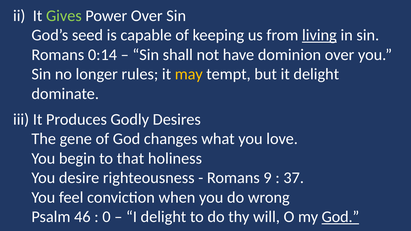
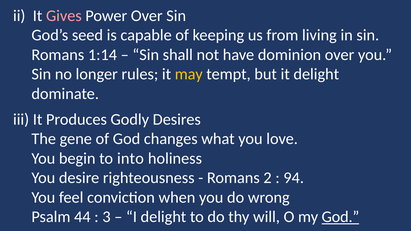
Gives colour: light green -> pink
living underline: present -> none
0:14: 0:14 -> 1:14
that: that -> into
9: 9 -> 2
37: 37 -> 94
46: 46 -> 44
0: 0 -> 3
